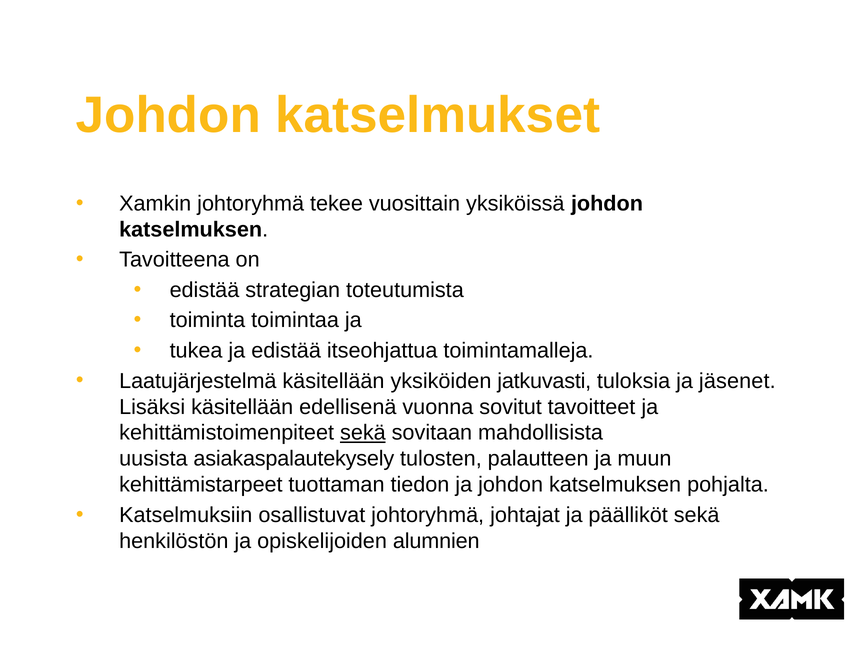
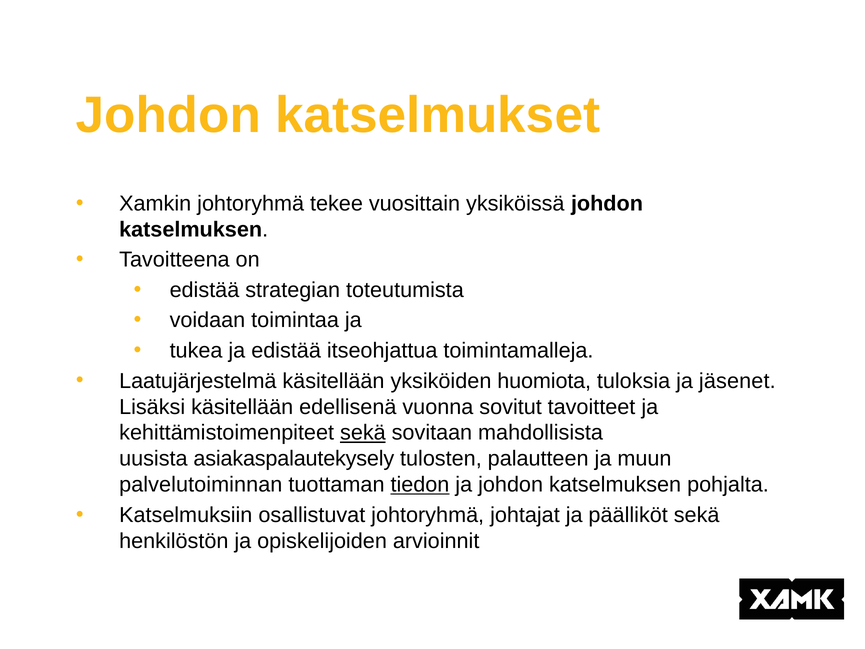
toiminta: toiminta -> voidaan
jatkuvasti: jatkuvasti -> huomiota
kehittämistarpeet: kehittämistarpeet -> palvelutoiminnan
tiedon underline: none -> present
alumnien: alumnien -> arvioinnit
